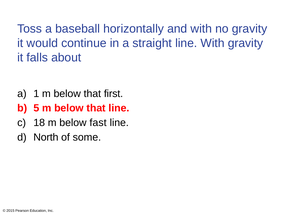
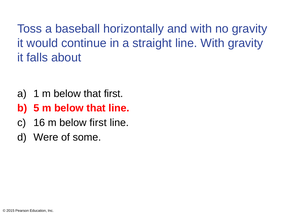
18: 18 -> 16
below fast: fast -> first
North: North -> Were
